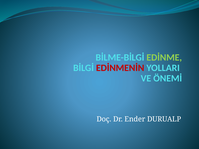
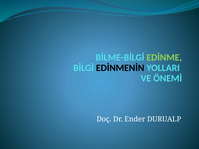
EDİNMENİN colour: red -> black
